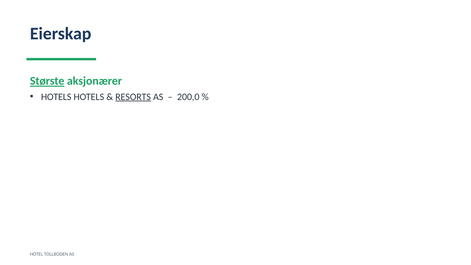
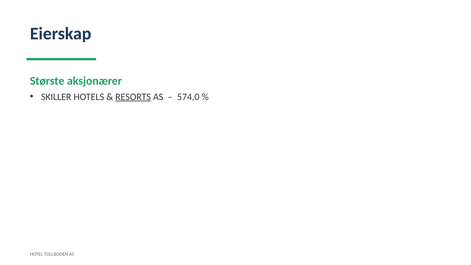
Største underline: present -> none
HOTELS at (56, 97): HOTELS -> SKILLER
200,0: 200,0 -> 574,0
